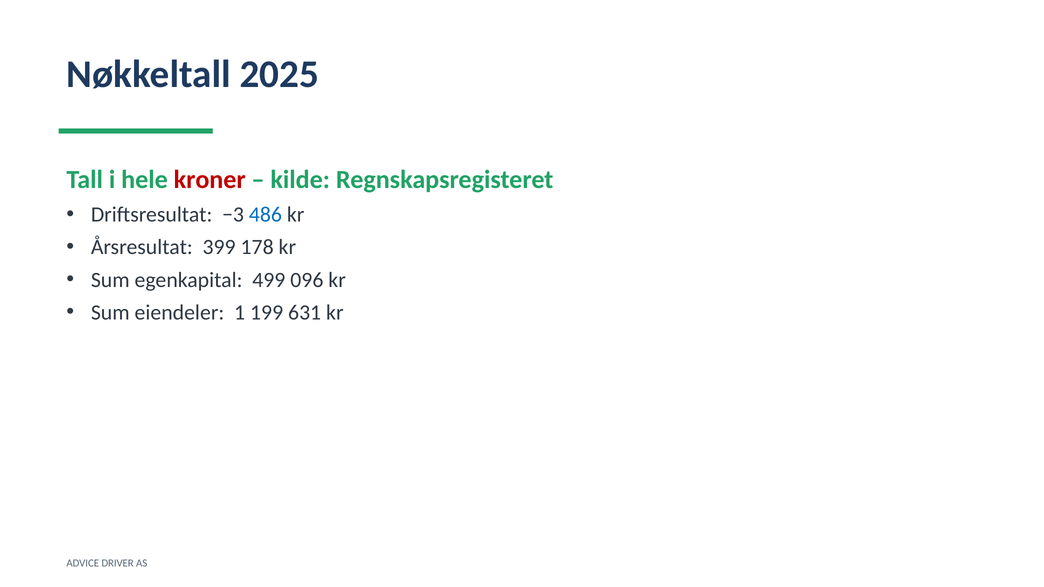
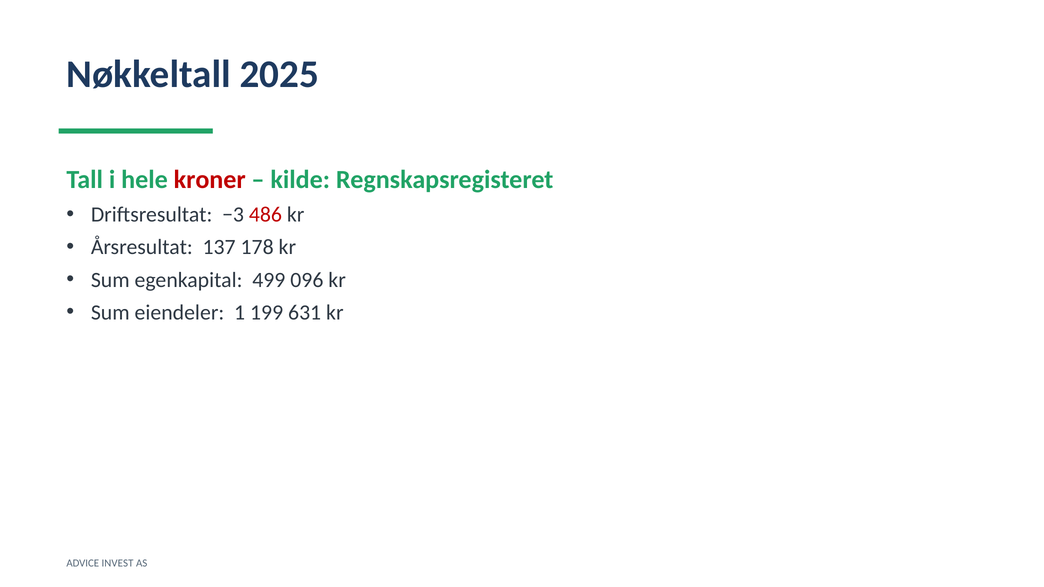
486 colour: blue -> red
399: 399 -> 137
DRIVER: DRIVER -> INVEST
